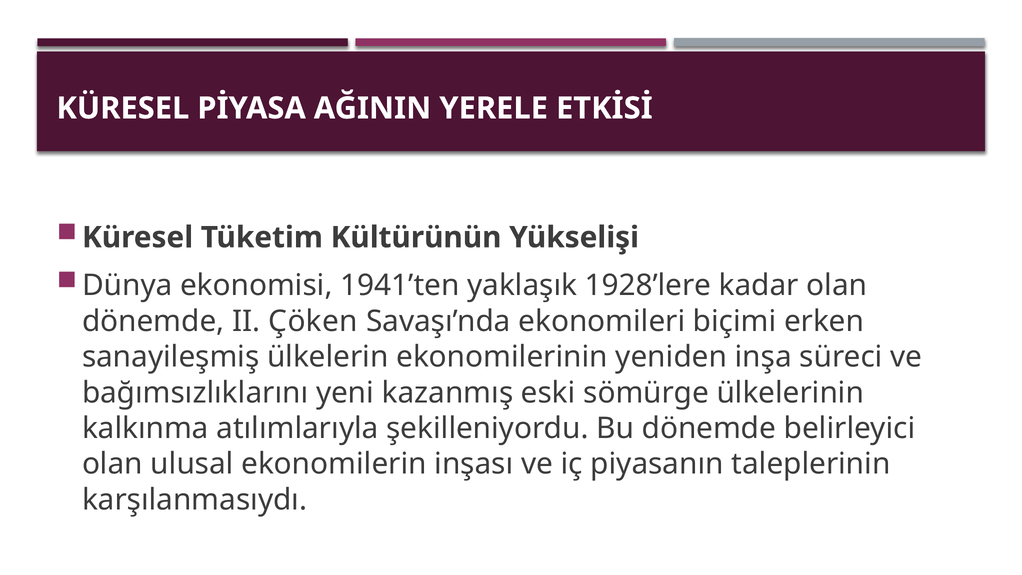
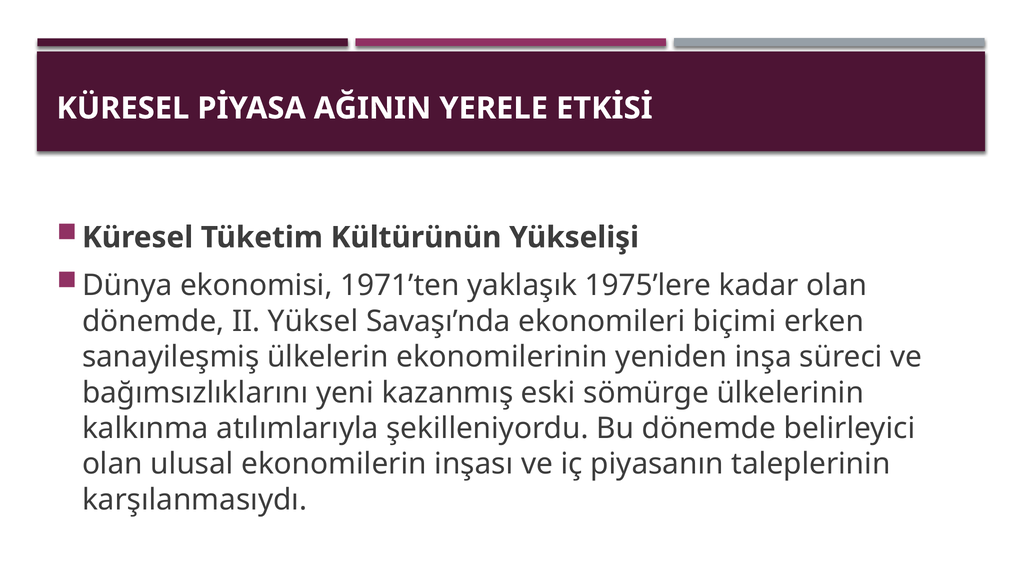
1941’ten: 1941’ten -> 1971’ten
1928’lere: 1928’lere -> 1975’lere
Çöken: Çöken -> Yüksel
